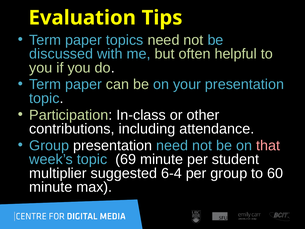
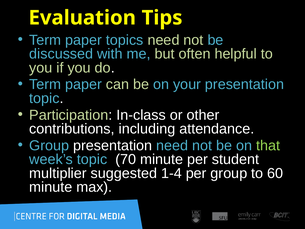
that colour: pink -> light green
69: 69 -> 70
6-4: 6-4 -> 1-4
